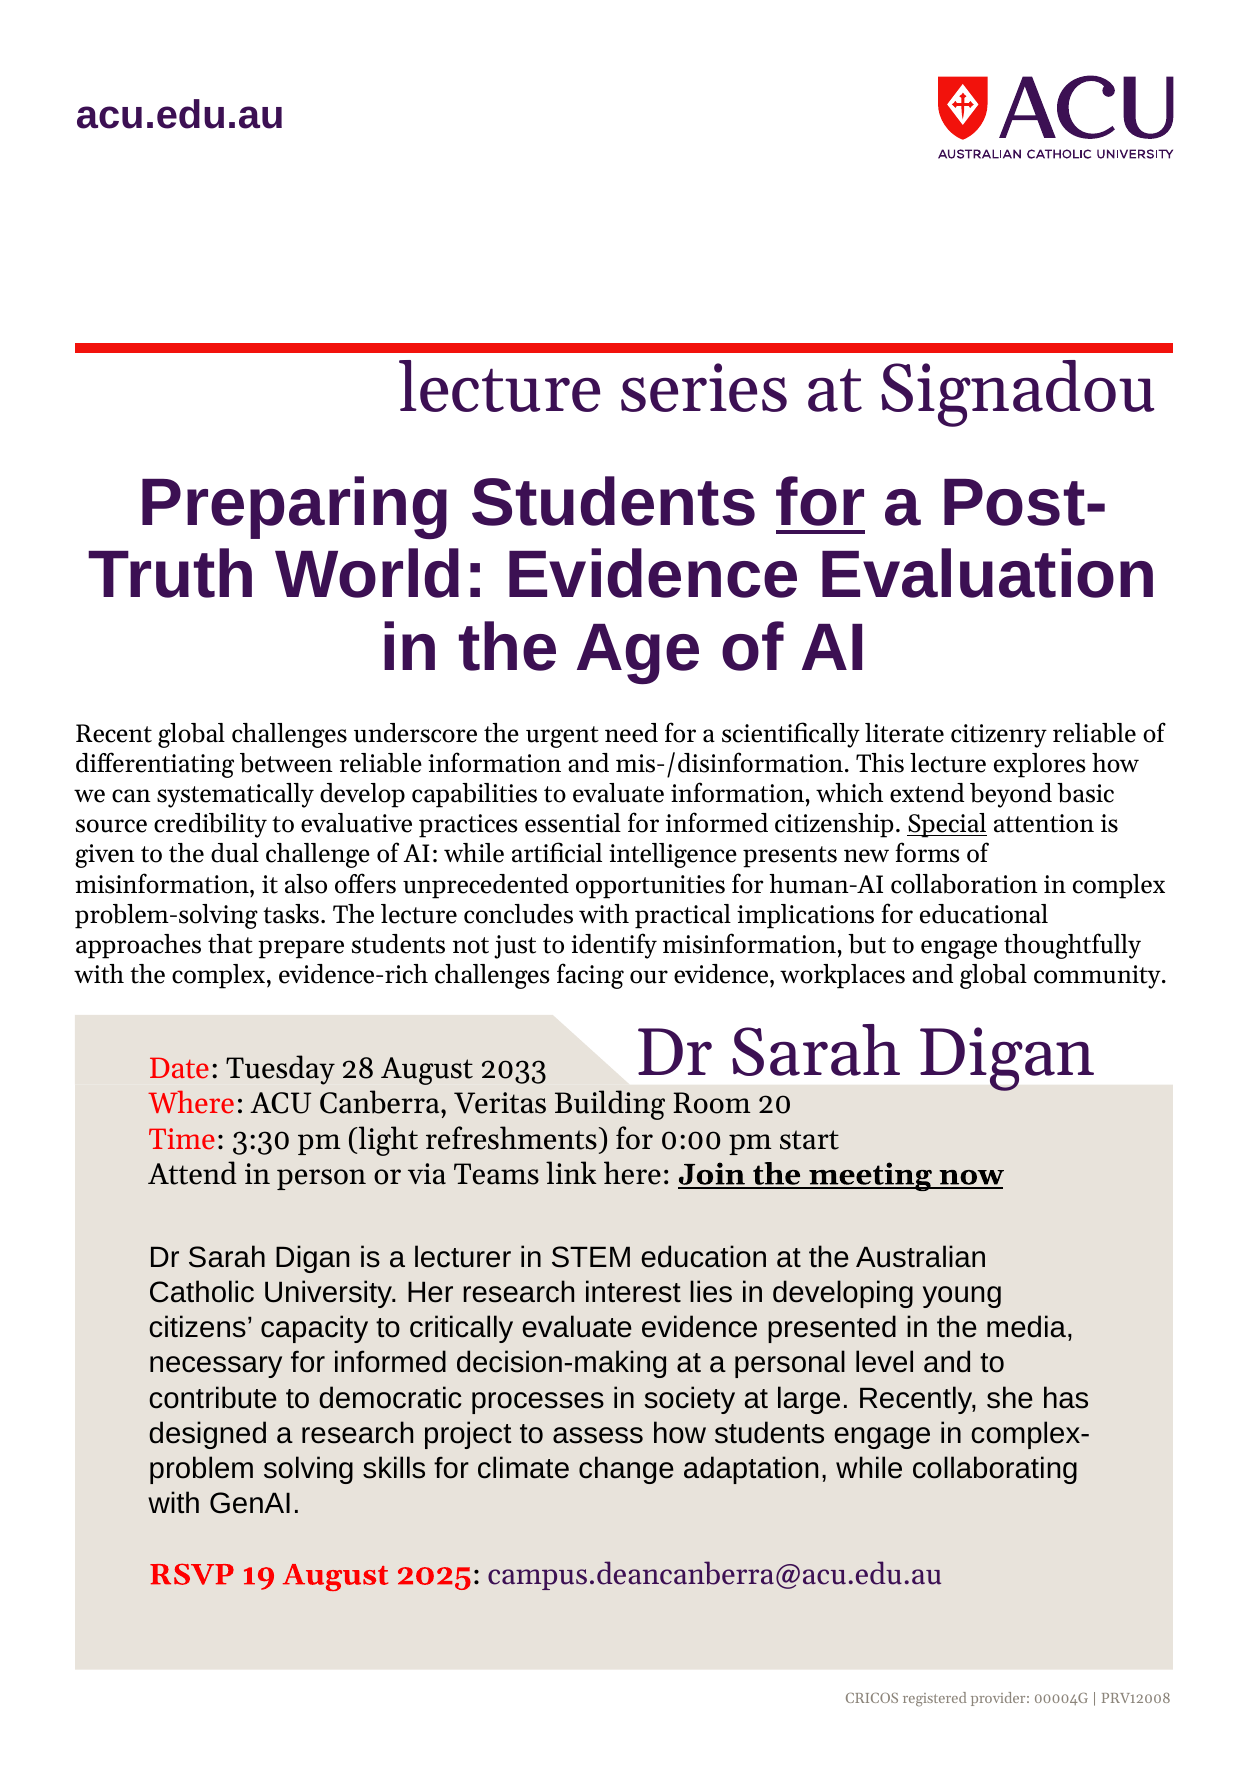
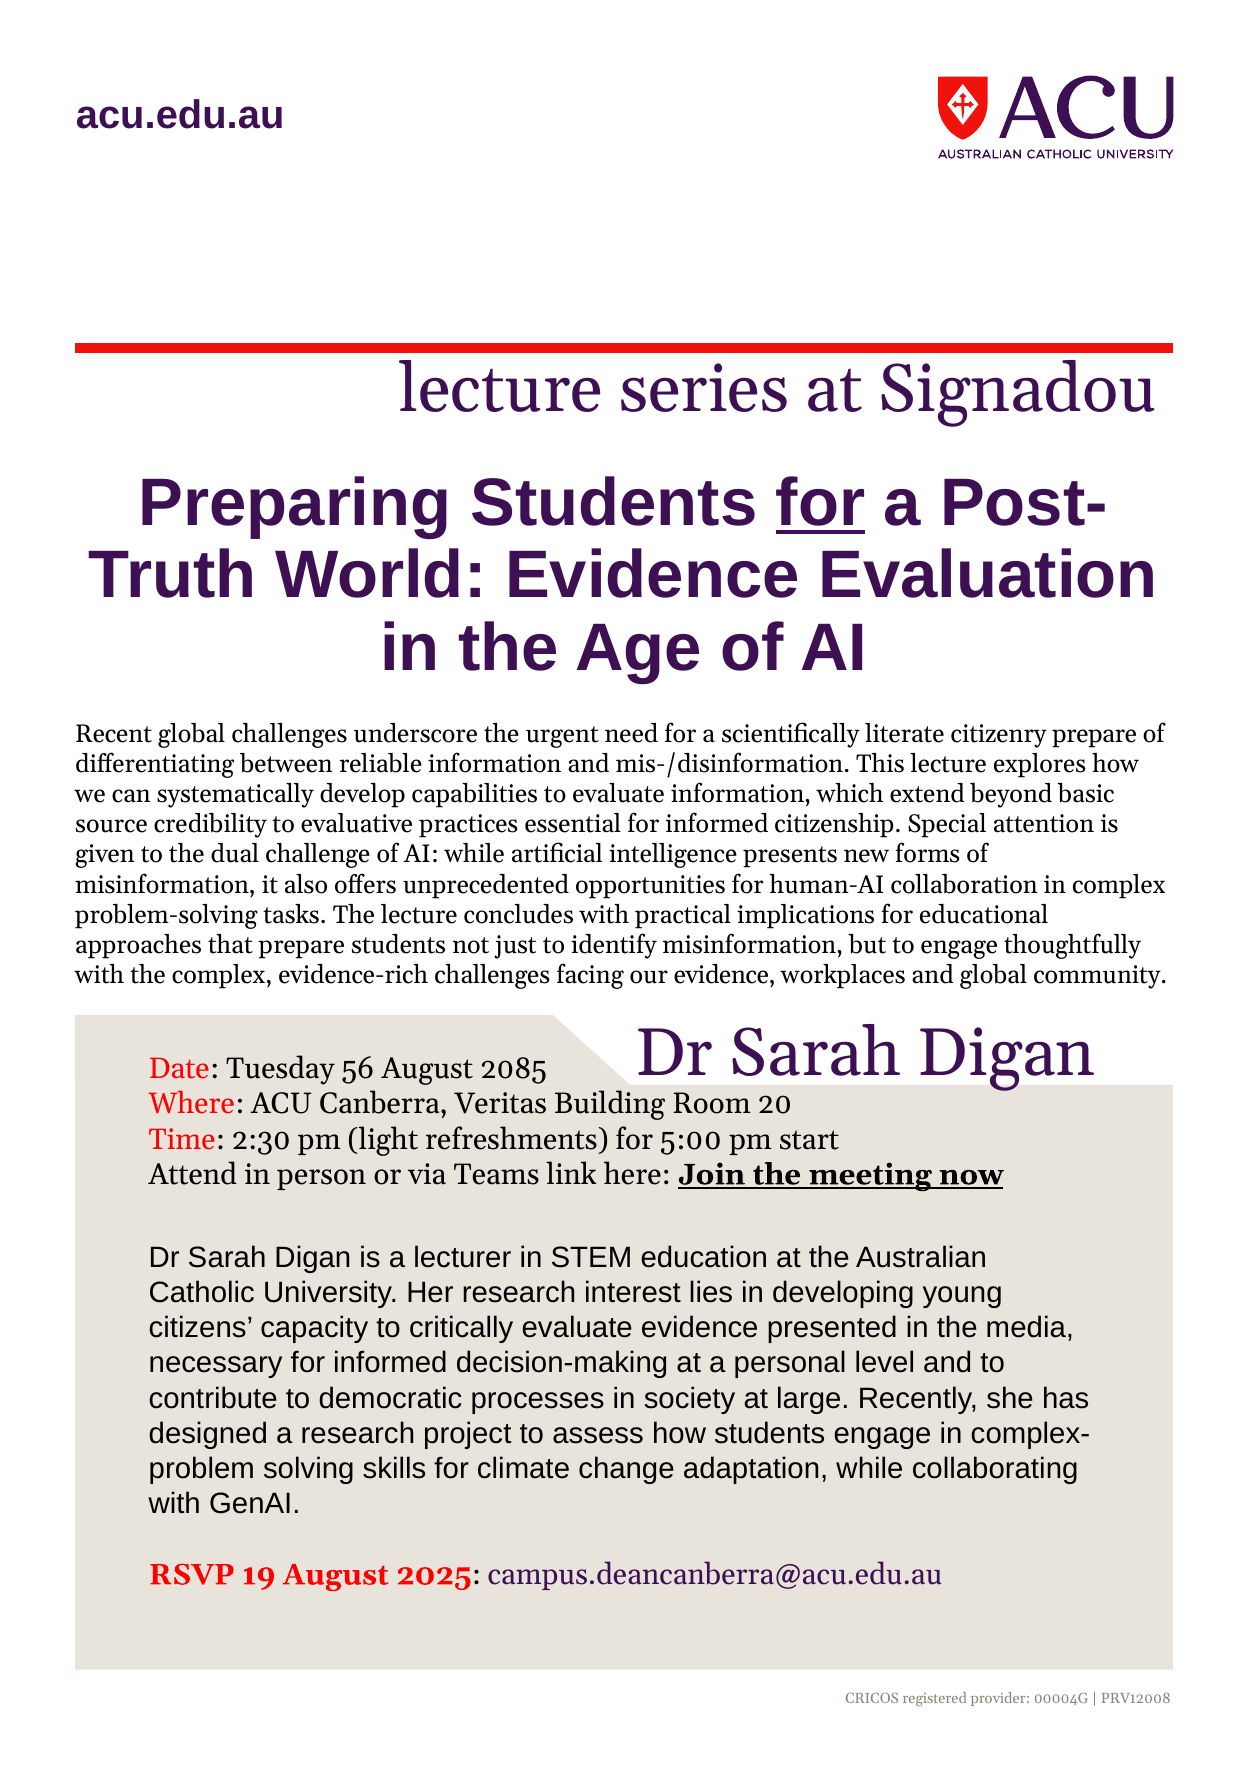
citizenry reliable: reliable -> prepare
Special underline: present -> none
28: 28 -> 56
2033: 2033 -> 2085
3:30: 3:30 -> 2:30
0:00: 0:00 -> 5:00
